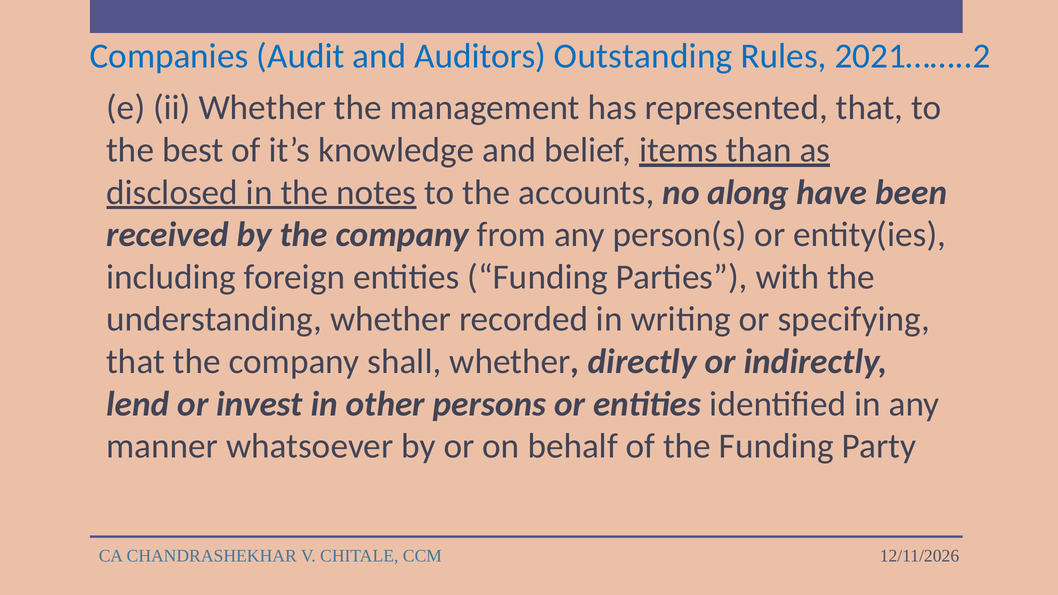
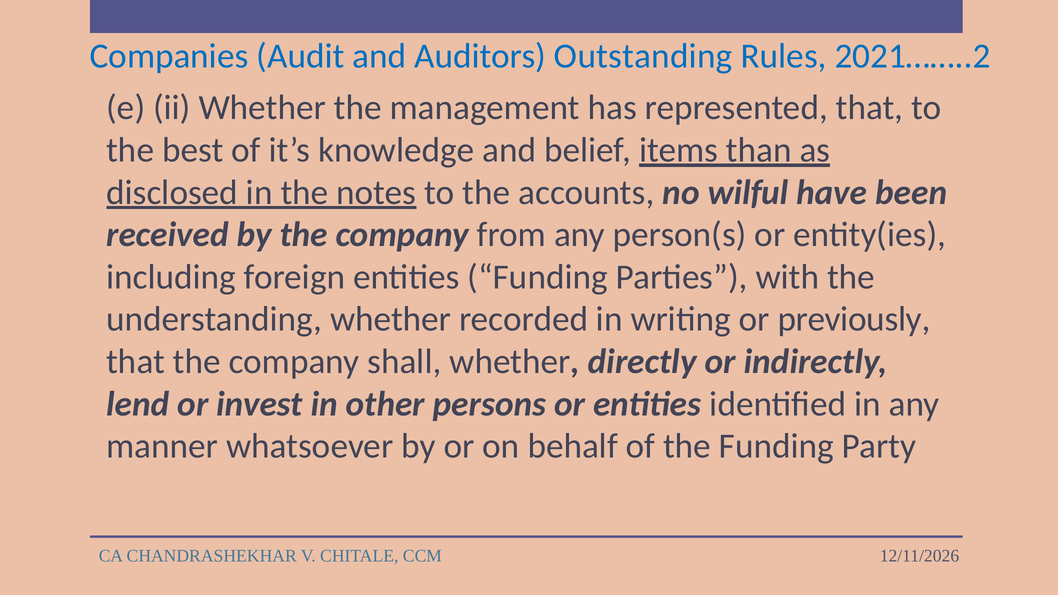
along: along -> wilful
specifying: specifying -> previously
